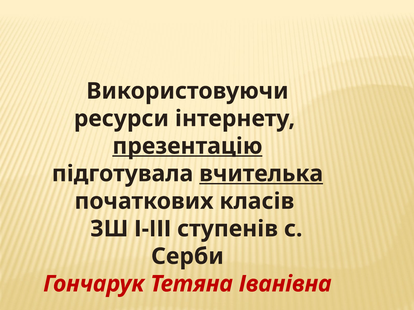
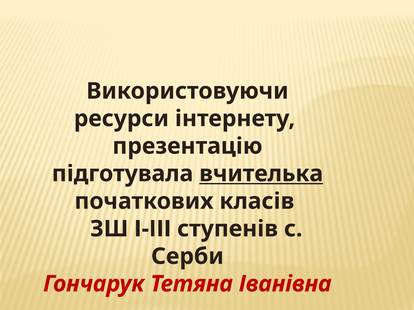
презентацію underline: present -> none
